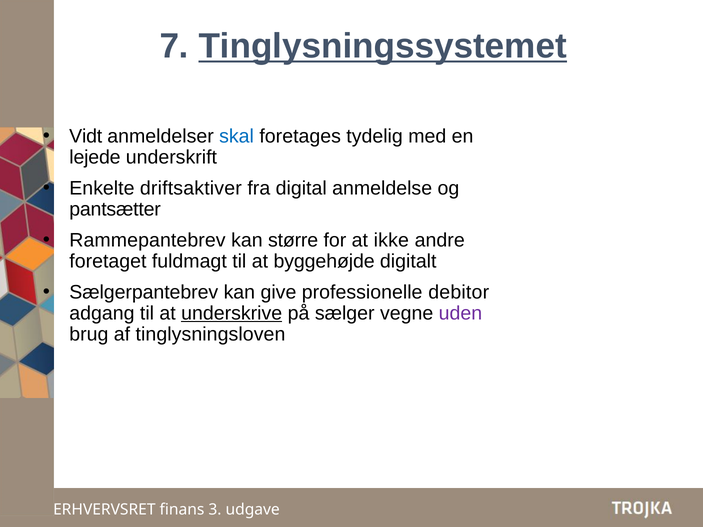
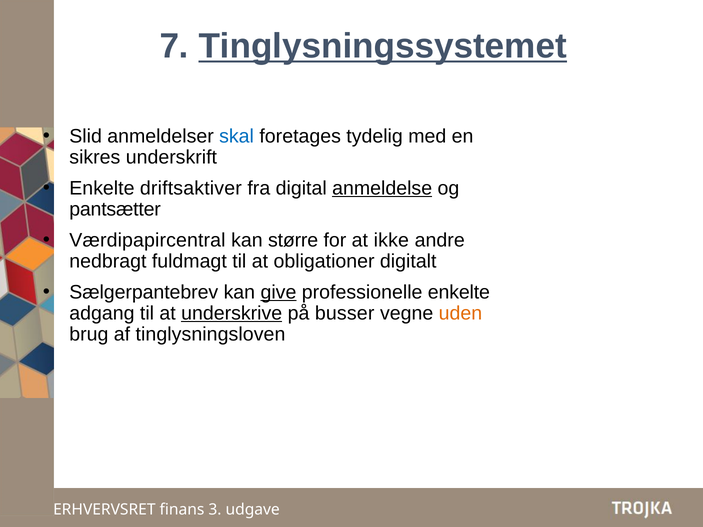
Vidt: Vidt -> Slid
lejede: lejede -> sikres
anmeldelse underline: none -> present
Rammepantebrev: Rammepantebrev -> Værdipapircentral
foretaget: foretaget -> nedbragt
byggehøjde: byggehøjde -> obligationer
give underline: none -> present
professionelle debitor: debitor -> enkelte
sælger: sælger -> busser
uden colour: purple -> orange
